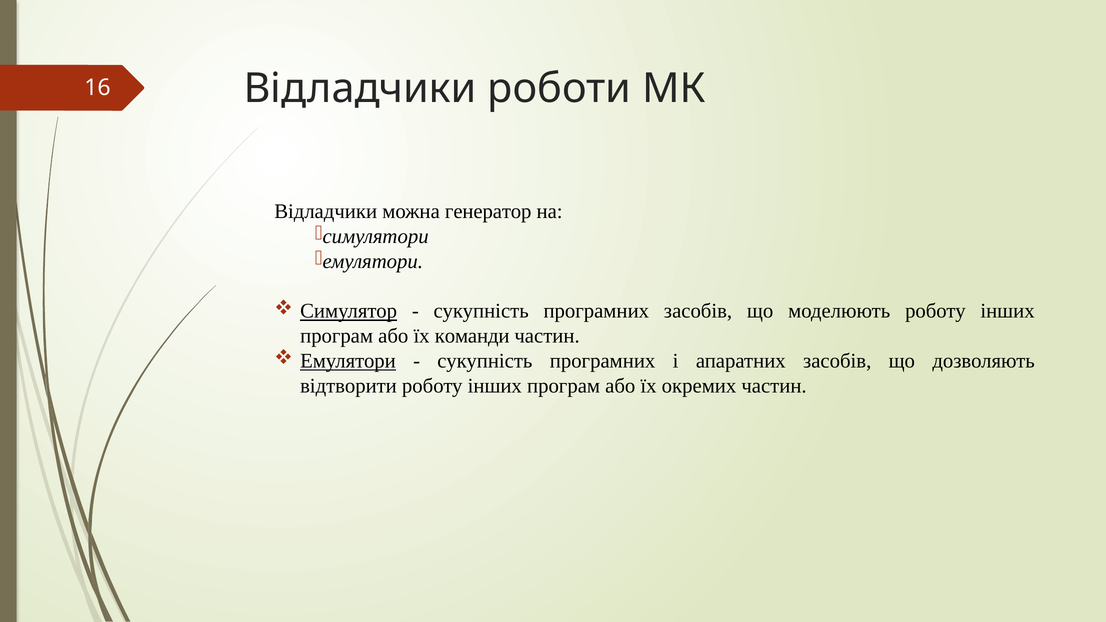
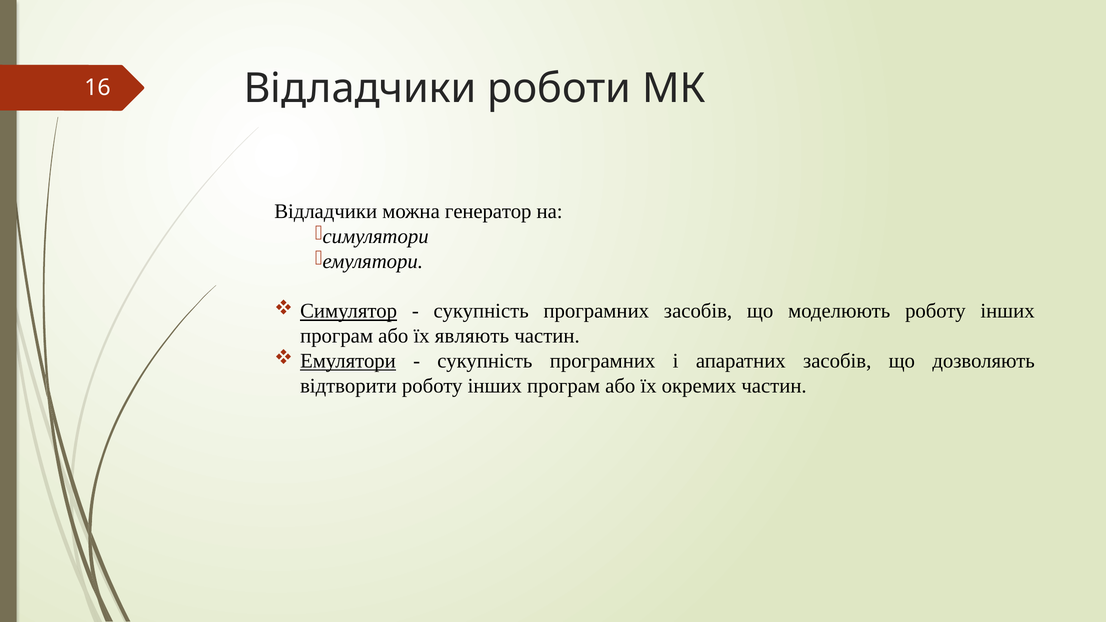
команди: команди -> являють
